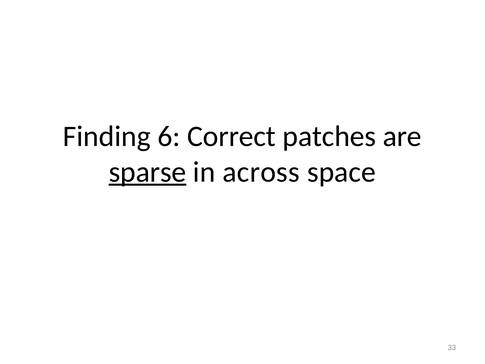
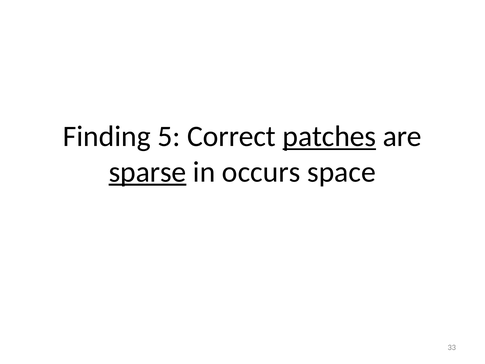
6: 6 -> 5
patches underline: none -> present
across: across -> occurs
